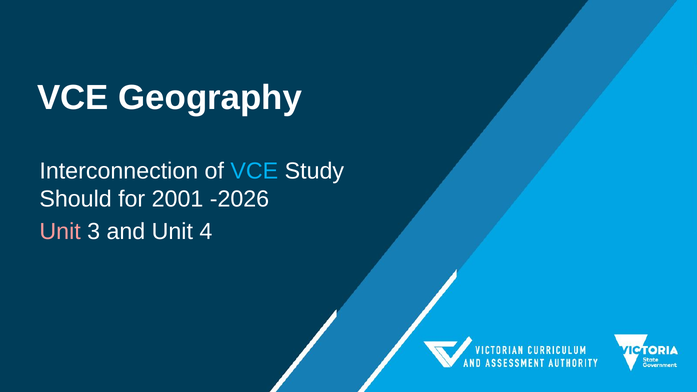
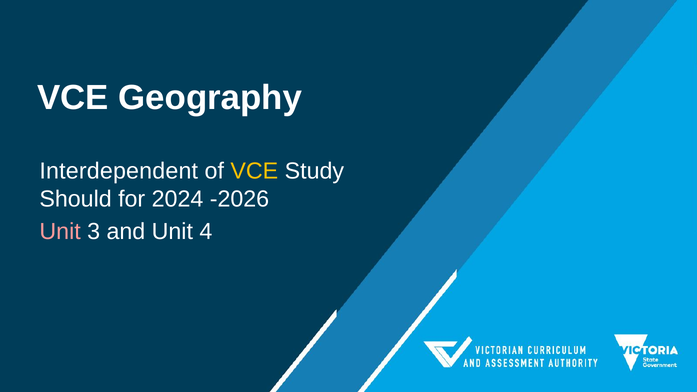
Interconnection: Interconnection -> Interdependent
VCE at (254, 171) colour: light blue -> yellow
2001: 2001 -> 2024
